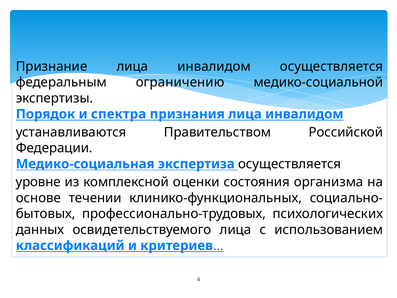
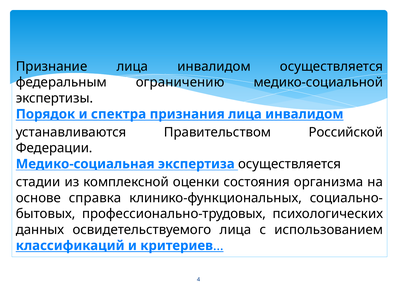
уровне: уровне -> стадии
течении: течении -> справка
